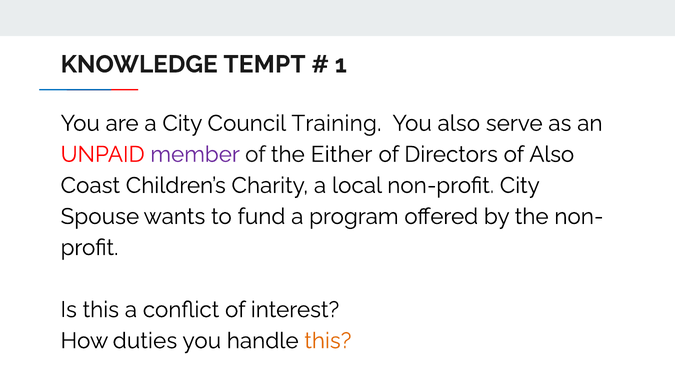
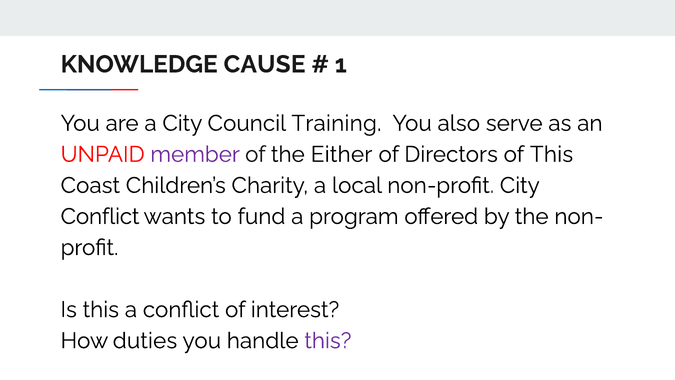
TEMPT: TEMPT -> CAUSE
of Also: Also -> This
Spouse at (100, 216): Spouse -> Conflict
this at (328, 341) colour: orange -> purple
